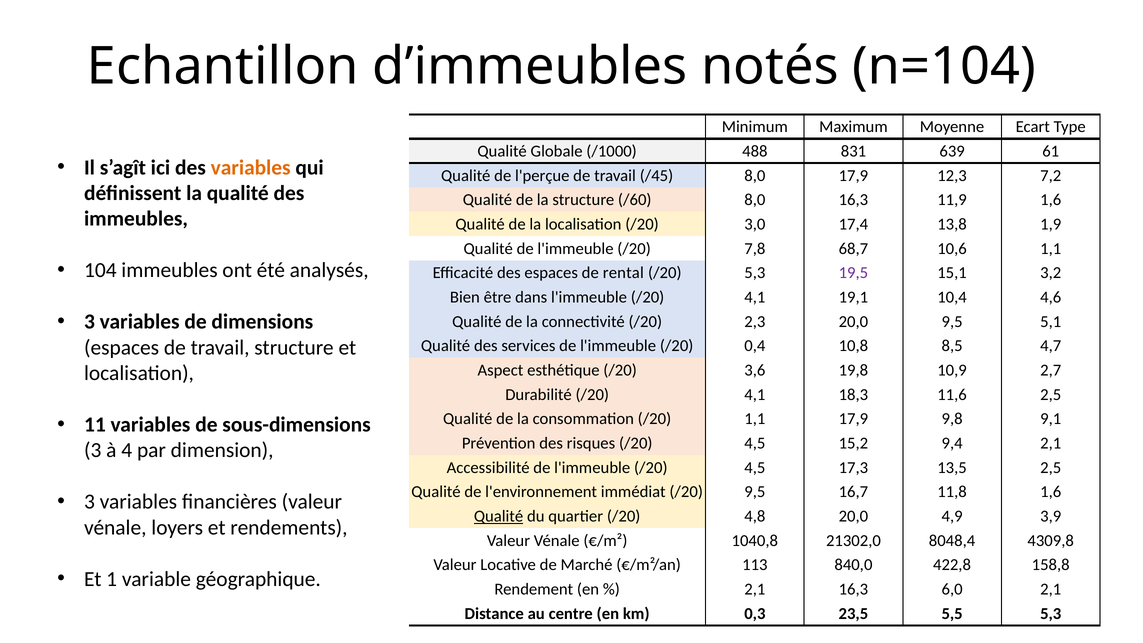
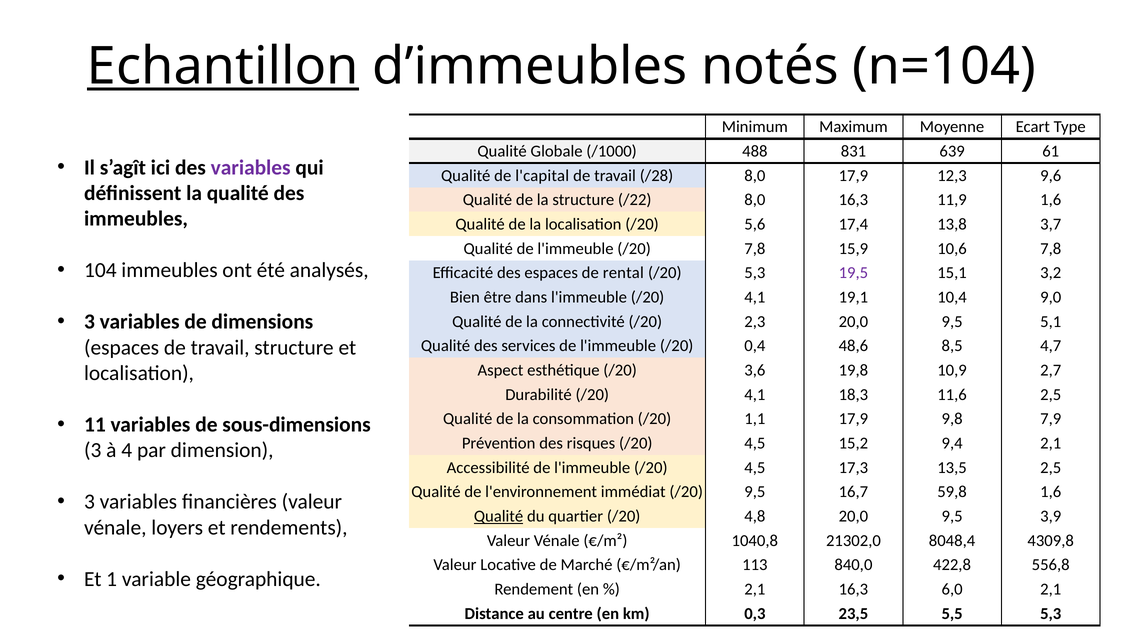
Echantillon underline: none -> present
variables at (251, 167) colour: orange -> purple
l'perçue: l'perçue -> l'capital
/45: /45 -> /28
7,2: 7,2 -> 9,6
/60: /60 -> /22
3,0: 3,0 -> 5,6
1,9: 1,9 -> 3,7
68,7: 68,7 -> 15,9
10,6 1,1: 1,1 -> 7,8
4,6: 4,6 -> 9,0
10,8: 10,8 -> 48,6
9,1: 9,1 -> 7,9
11,8: 11,8 -> 59,8
4,8 20,0 4,9: 4,9 -> 9,5
158,8: 158,8 -> 556,8
